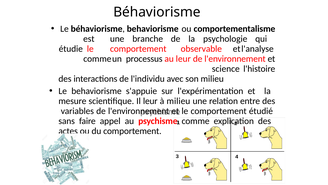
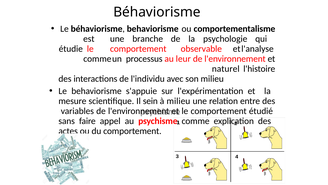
science: science -> naturel
Il leur: leur -> sein
